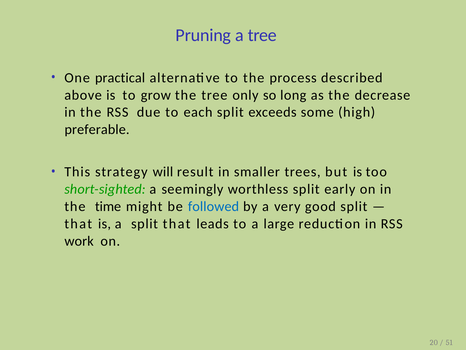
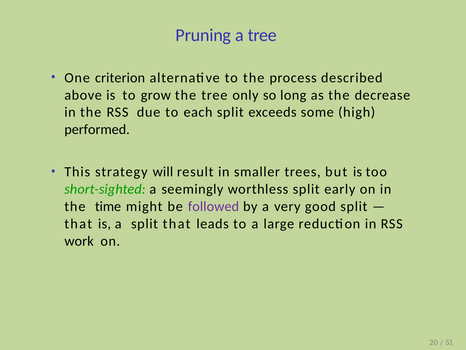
practical: practical -> criterion
preferable: preferable -> performed
followed colour: blue -> purple
